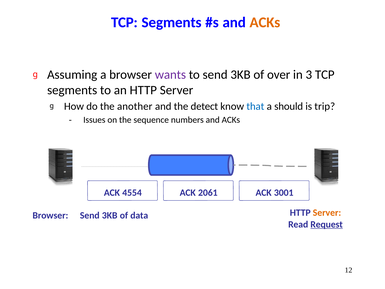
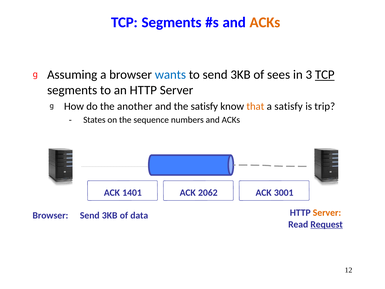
wants colour: purple -> blue
over: over -> sees
TCP at (325, 75) underline: none -> present
the detect: detect -> satisfy
that colour: blue -> orange
a should: should -> satisfy
Issues: Issues -> States
4554: 4554 -> 1401
2061: 2061 -> 2062
